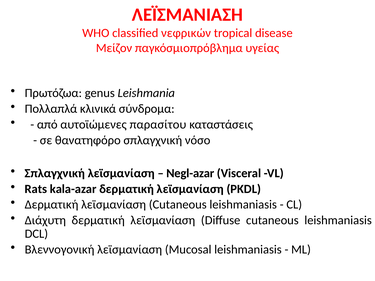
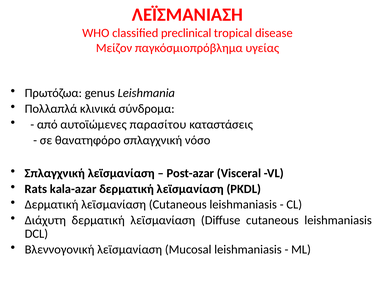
νεφρικών: νεφρικών -> preclinical
Negl-azar: Negl-azar -> Post-azar
